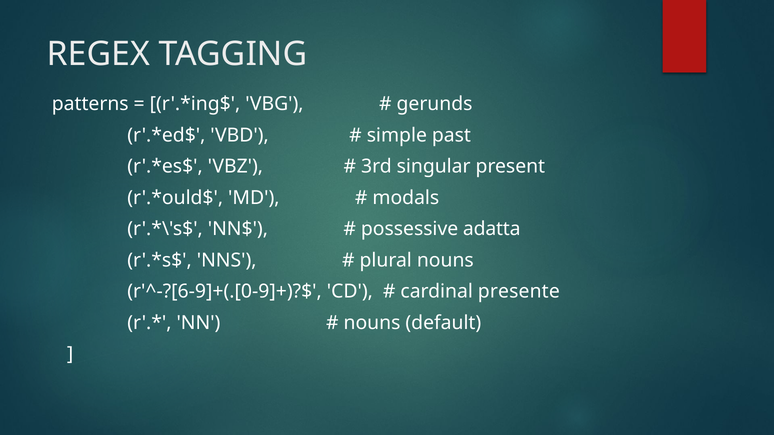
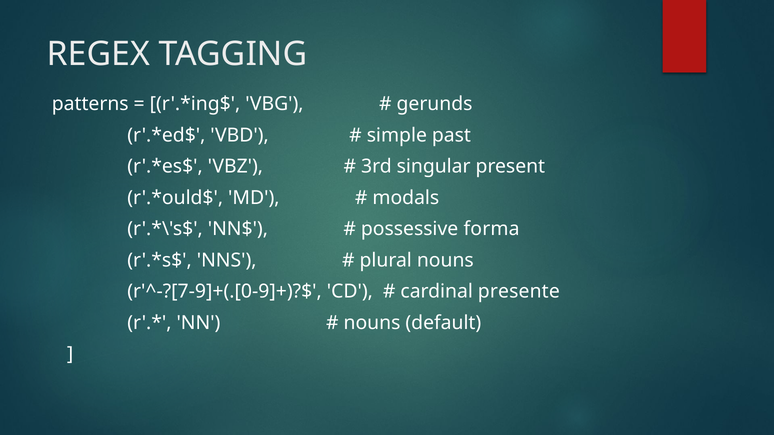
adatta: adatta -> forma
r'^-?[6-9]+(.[0-9]+)?$: r'^-?[6-9]+(.[0-9]+)?$ -> r'^-?[7-9]+(.[0-9]+)?$
